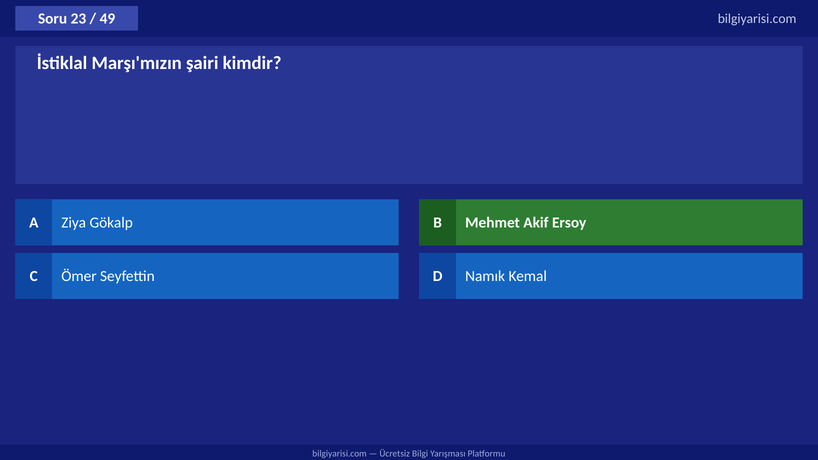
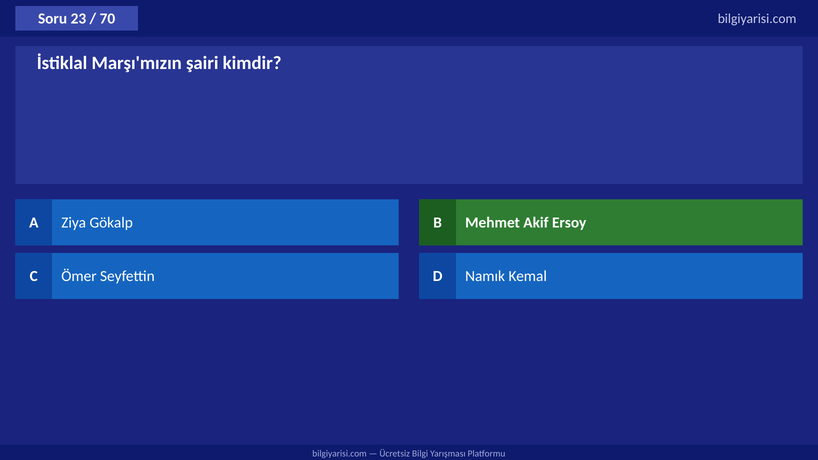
49: 49 -> 70
